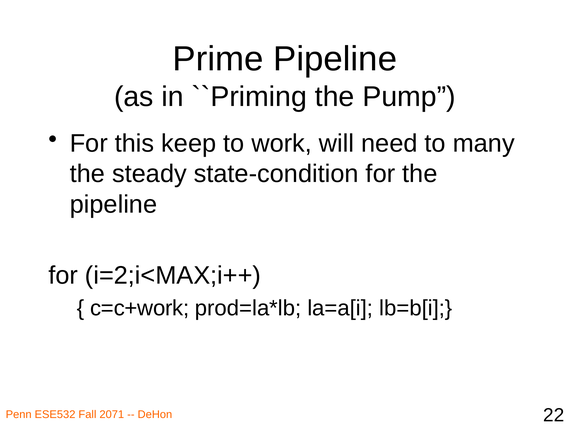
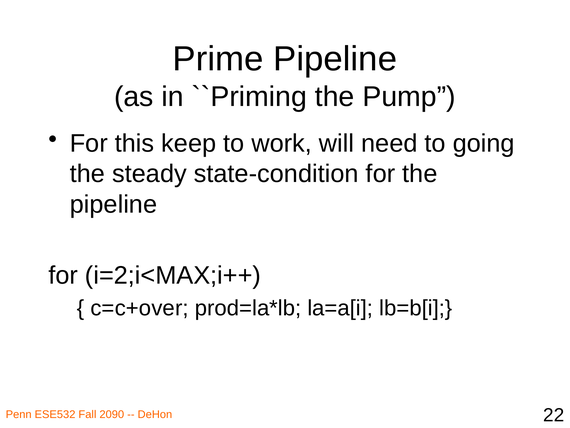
many: many -> going
c=c+work: c=c+work -> c=c+over
2071: 2071 -> 2090
